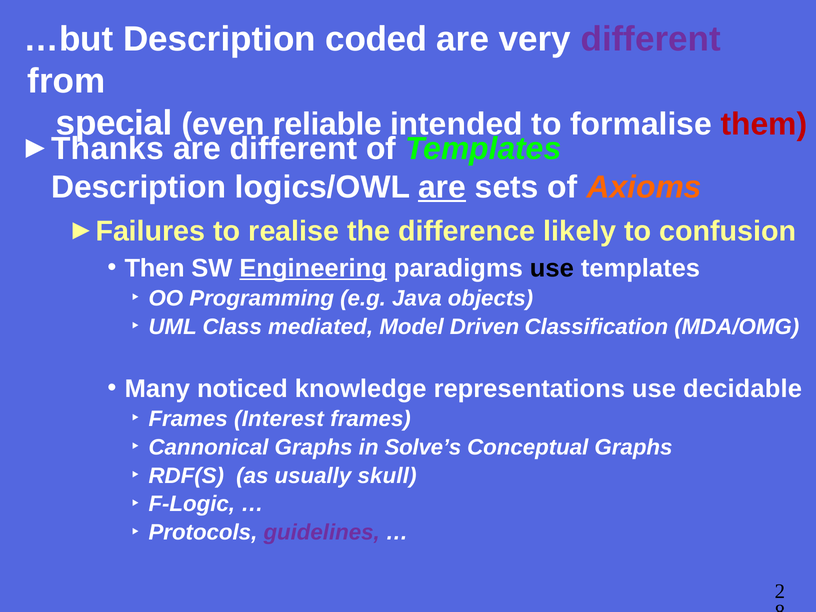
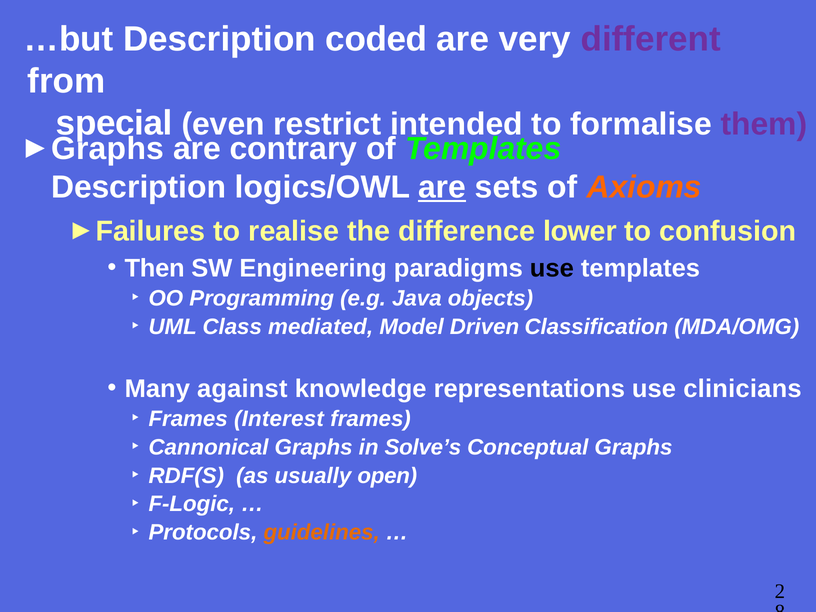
reliable: reliable -> restrict
them colour: red -> purple
Thanks at (108, 149): Thanks -> Graphs
are different: different -> contrary
likely: likely -> lower
Engineering underline: present -> none
noticed: noticed -> against
decidable: decidable -> clinicians
skull: skull -> open
guidelines colour: purple -> orange
